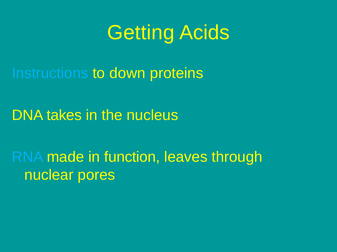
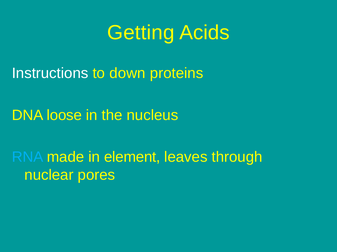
Instructions colour: light blue -> white
takes: takes -> loose
function: function -> element
